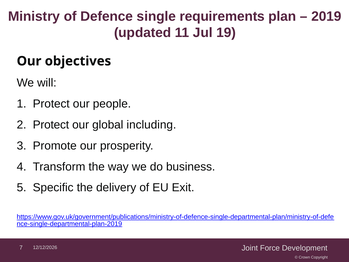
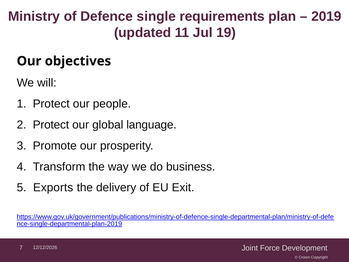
including: including -> language
Specific: Specific -> Exports
